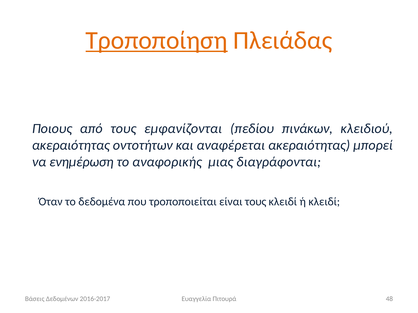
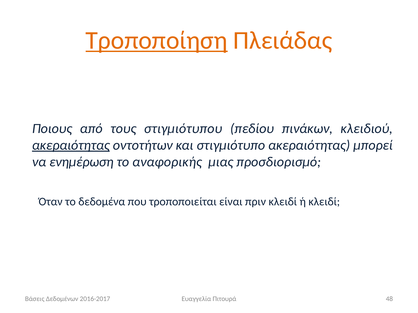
εμφανίζονται: εμφανίζονται -> στιγμιότυπου
ακεραιότητας at (71, 145) underline: none -> present
αναφέρεται: αναφέρεται -> στιγμιότυπο
διαγράφονται: διαγράφονται -> προσδιορισμό
είναι τους: τους -> πριν
